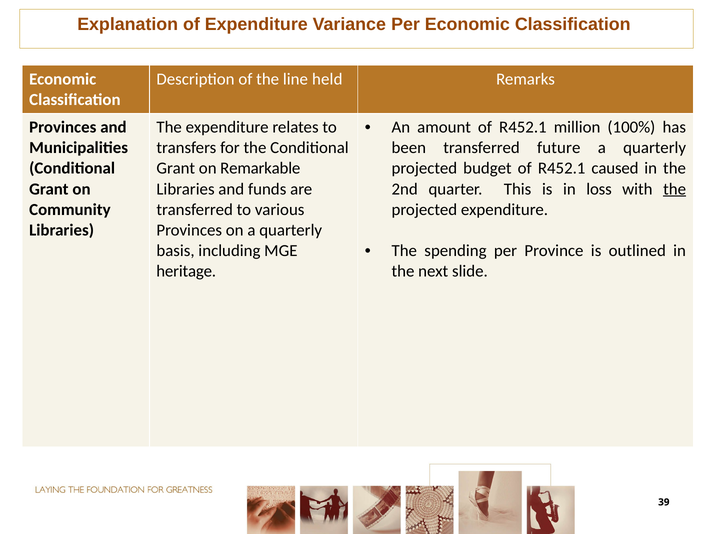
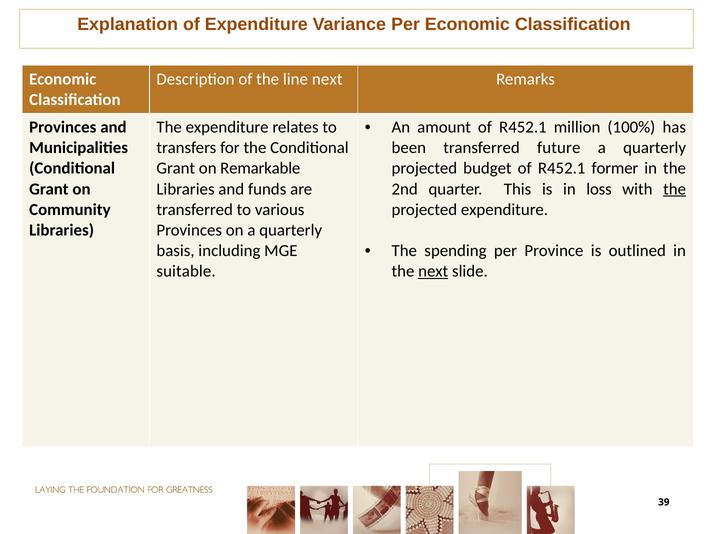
line held: held -> next
caused: caused -> former
heritage: heritage -> suitable
next at (433, 272) underline: none -> present
